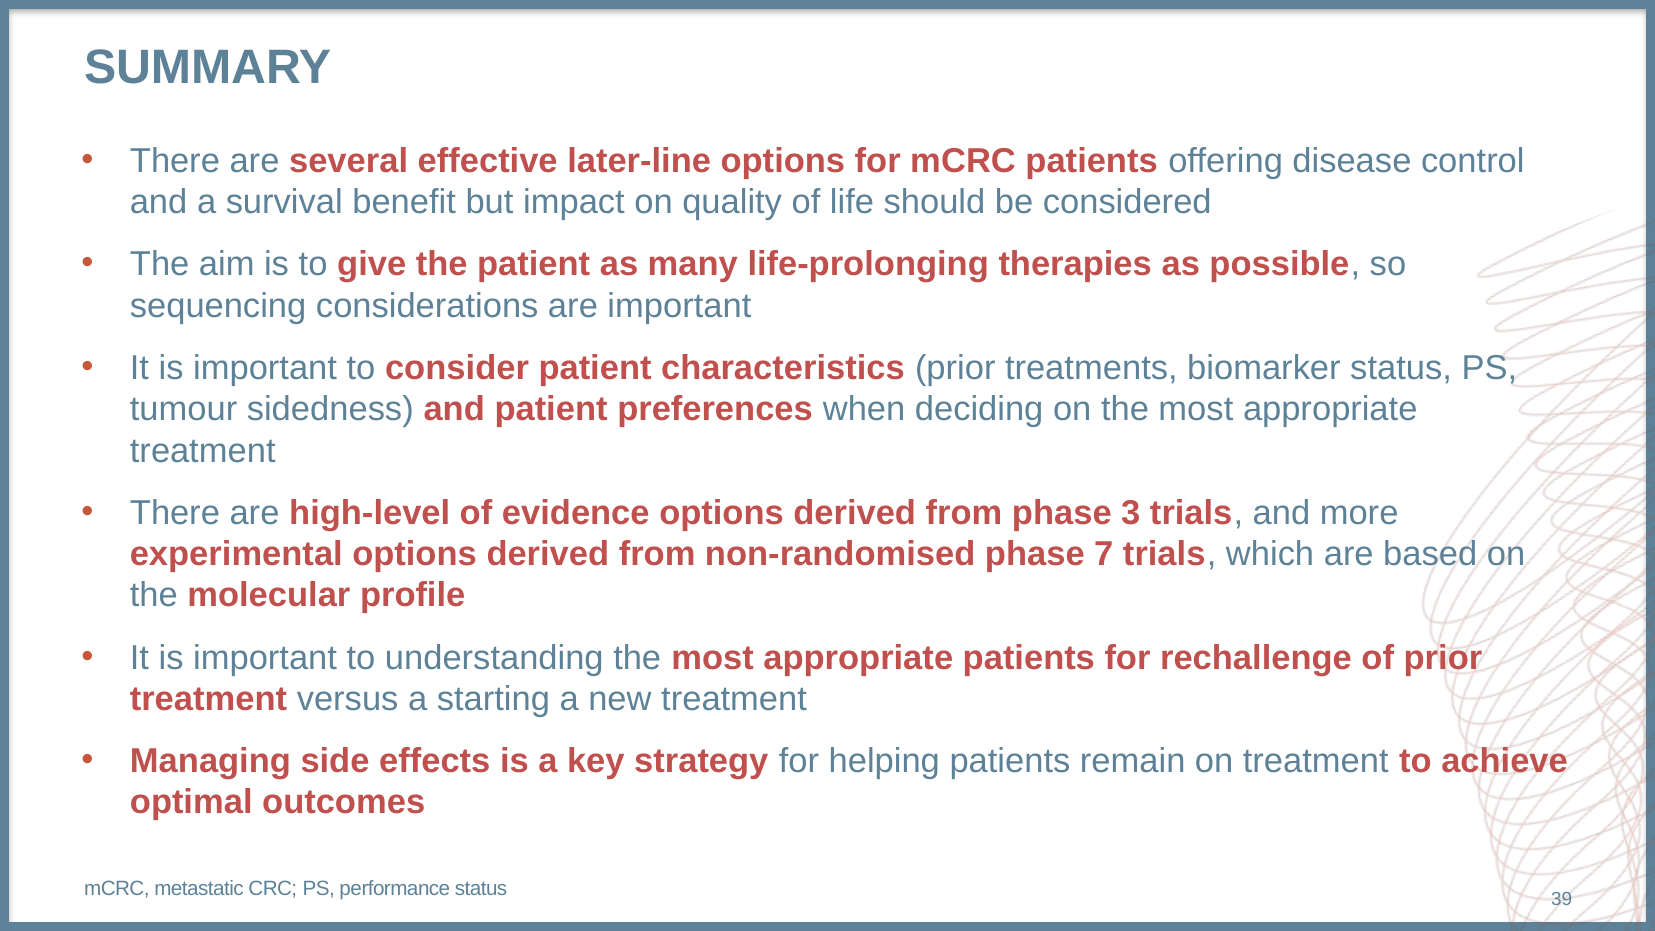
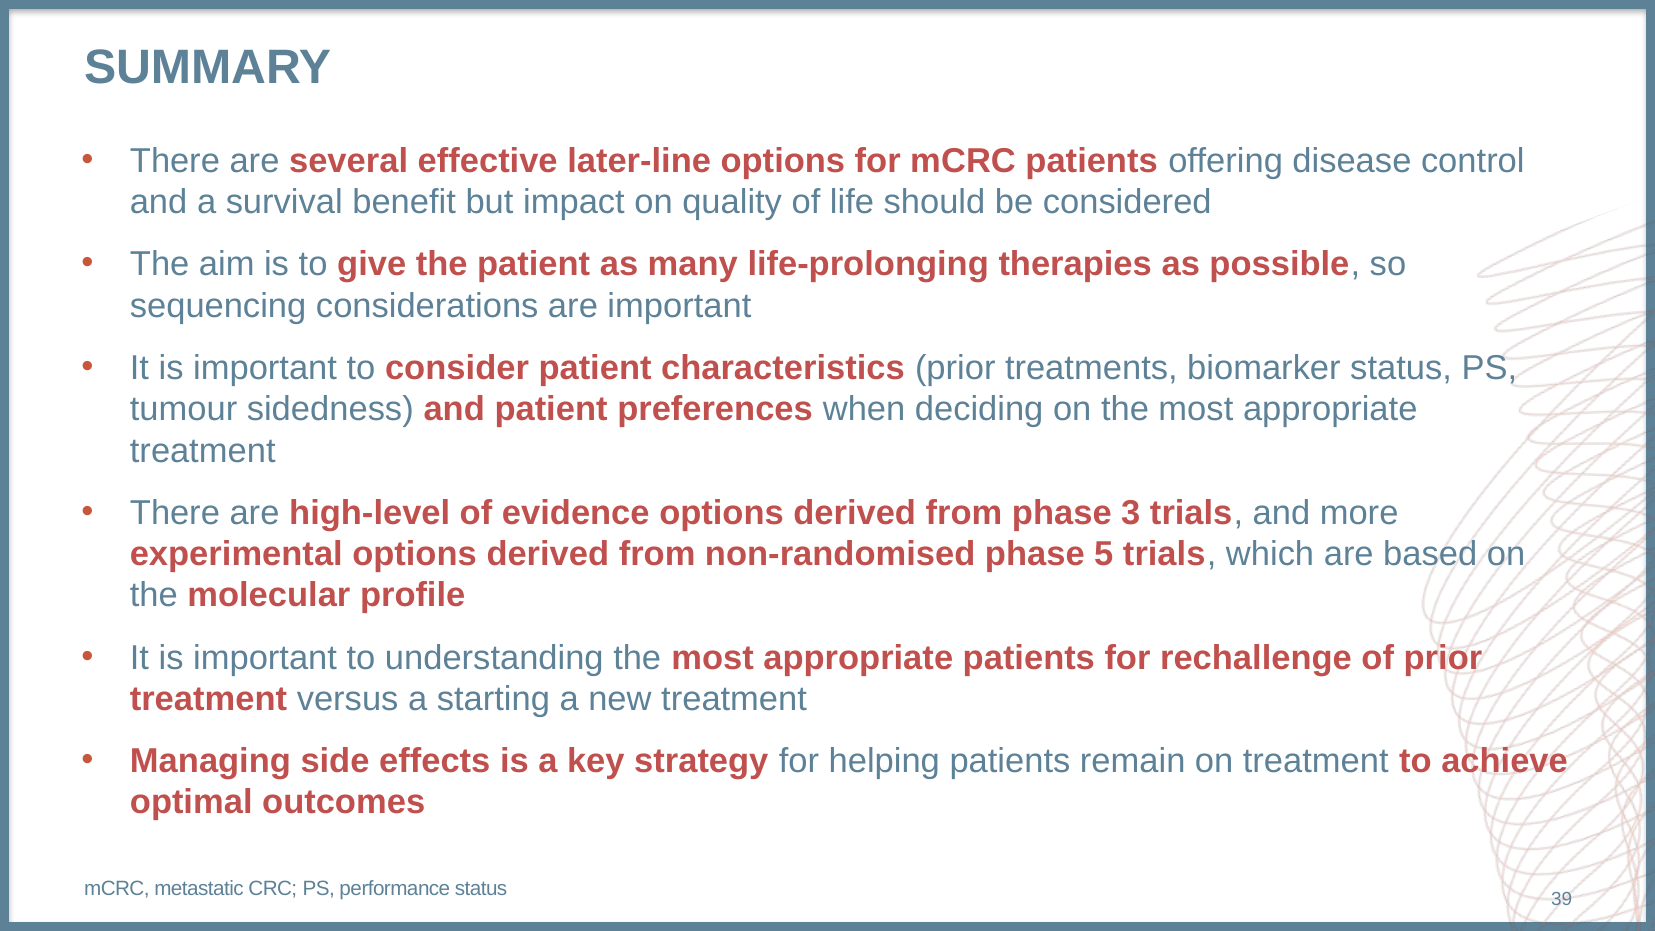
7: 7 -> 5
